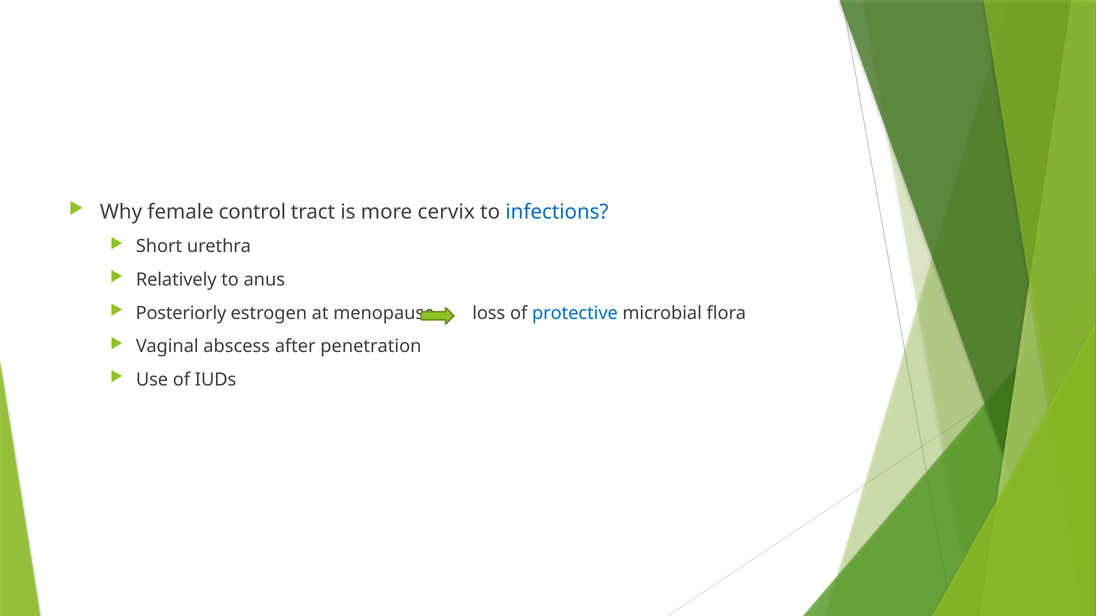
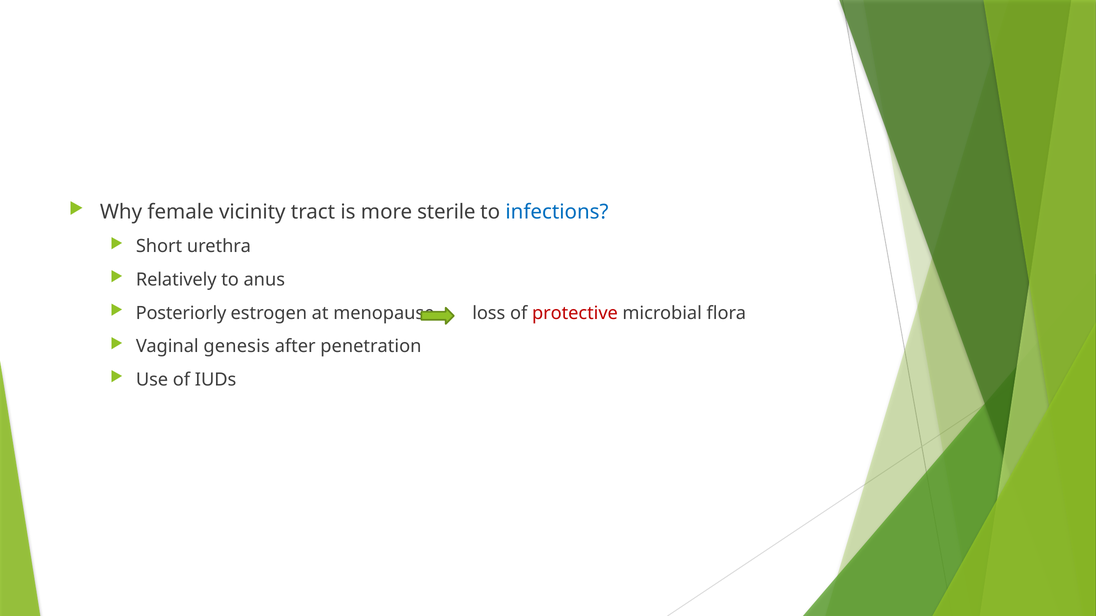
control: control -> vicinity
cervix: cervix -> sterile
protective colour: blue -> red
abscess: abscess -> genesis
